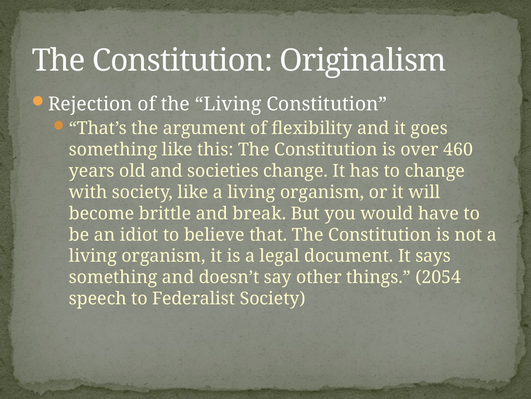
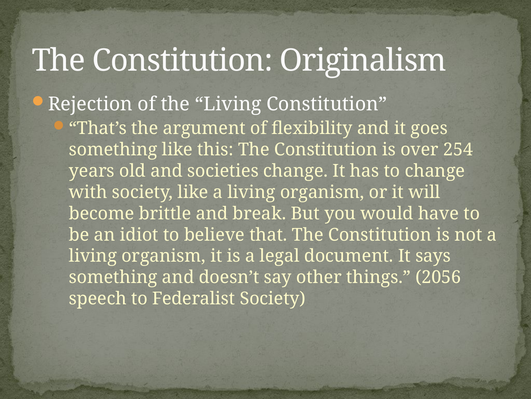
460: 460 -> 254
2054: 2054 -> 2056
